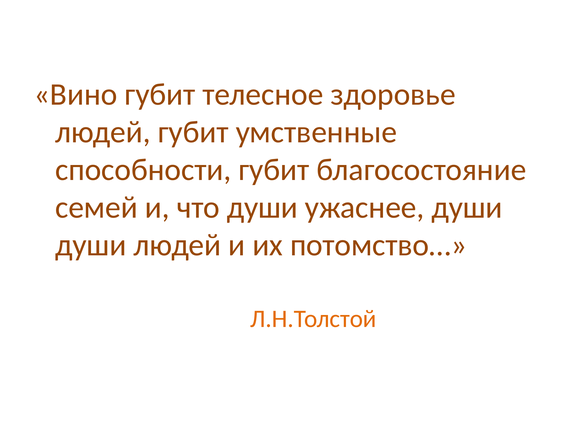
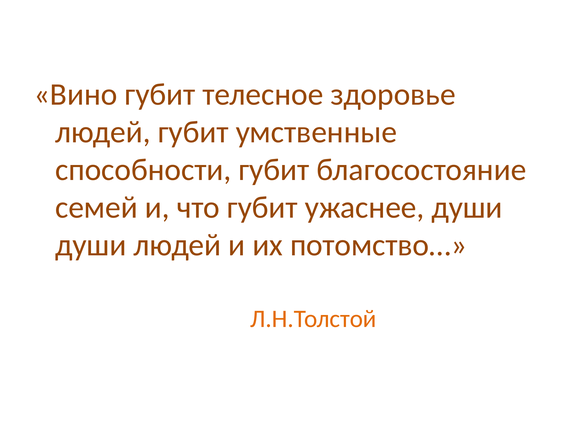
что души: души -> губит
